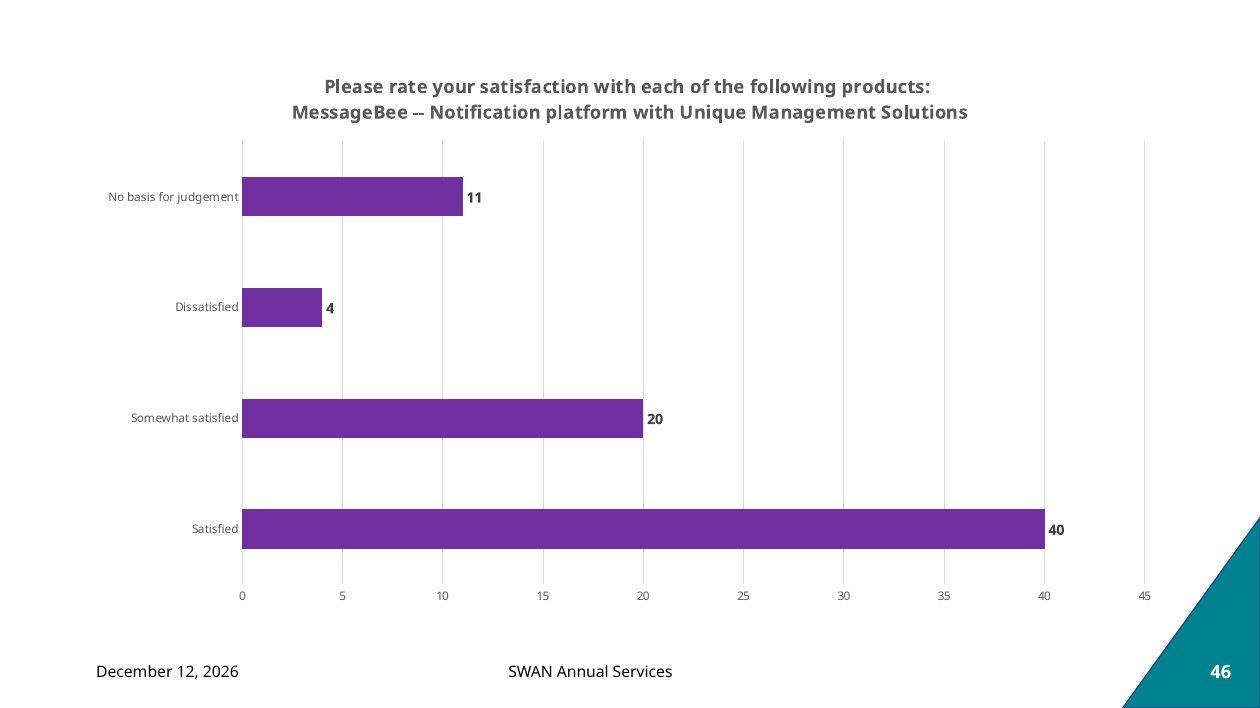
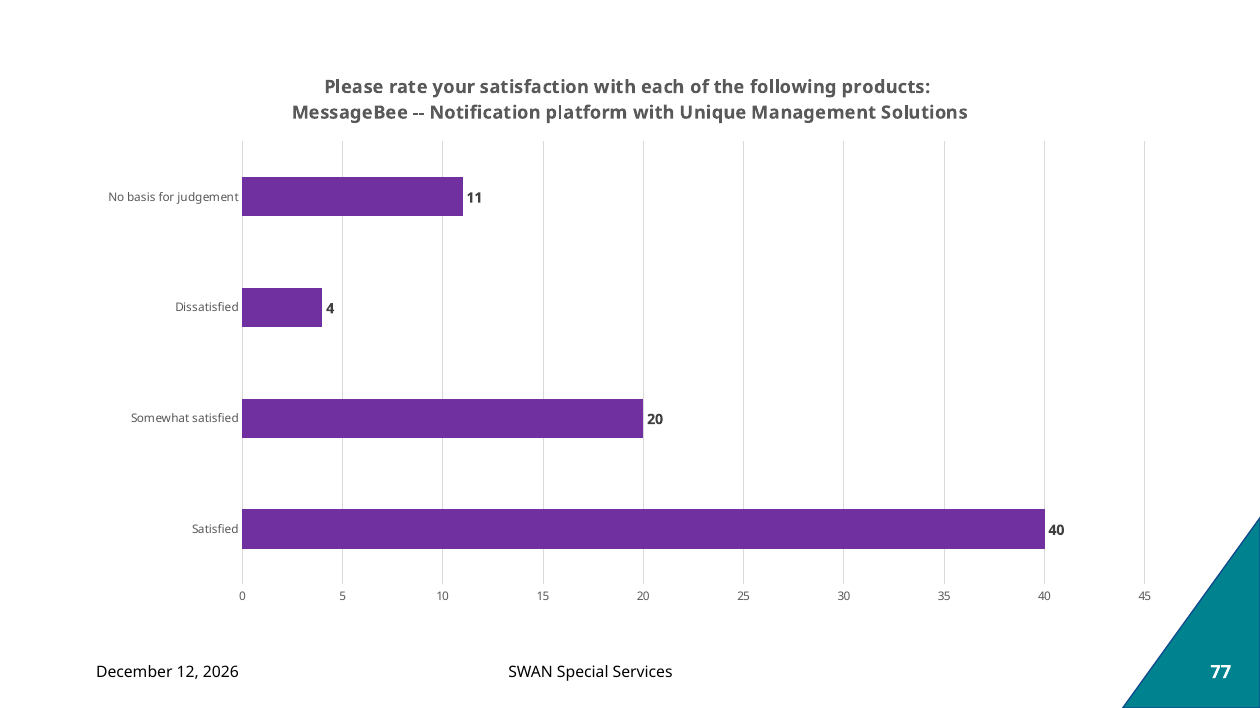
Annual: Annual -> Special
46: 46 -> 77
